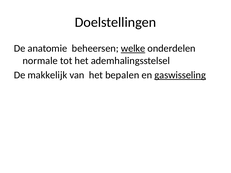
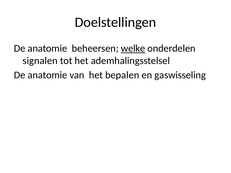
normale: normale -> signalen
makkelijk at (47, 75): makkelijk -> anatomie
gaswisseling underline: present -> none
